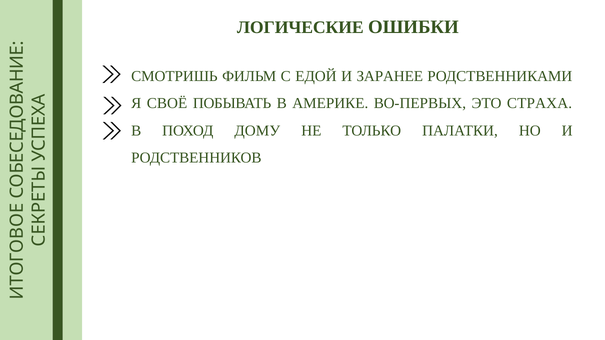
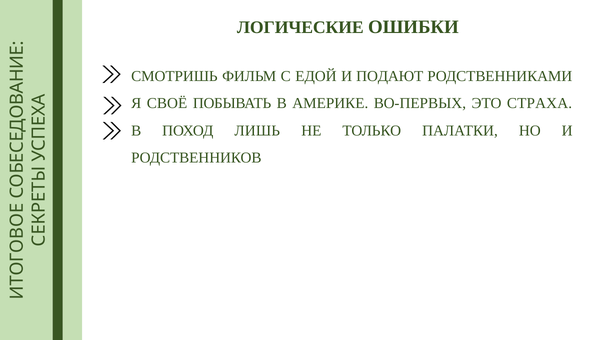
ЗАРАНЕЕ: ЗАРАНЕЕ -> ПОДАЮТ
ДОМУ: ДОМУ -> ЛИШЬ
